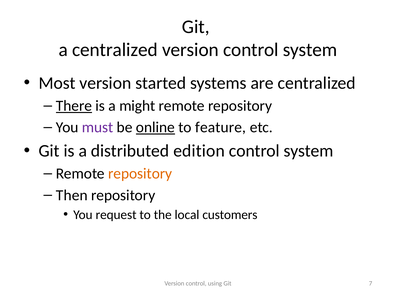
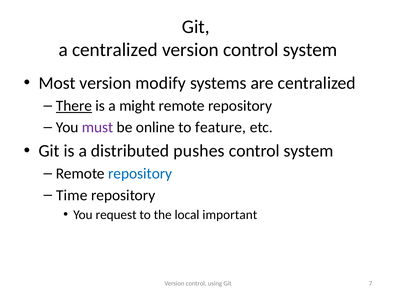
started: started -> modify
online underline: present -> none
edition: edition -> pushes
repository at (140, 174) colour: orange -> blue
Then: Then -> Time
customers: customers -> important
